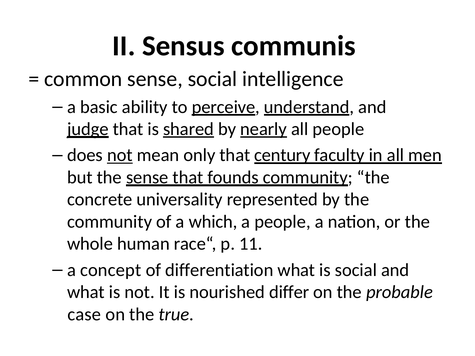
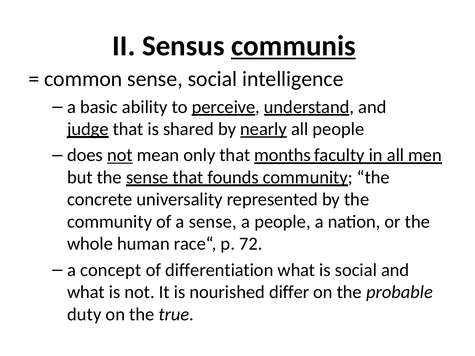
communis underline: none -> present
shared underline: present -> none
century: century -> months
a which: which -> sense
11: 11 -> 72
case: case -> duty
